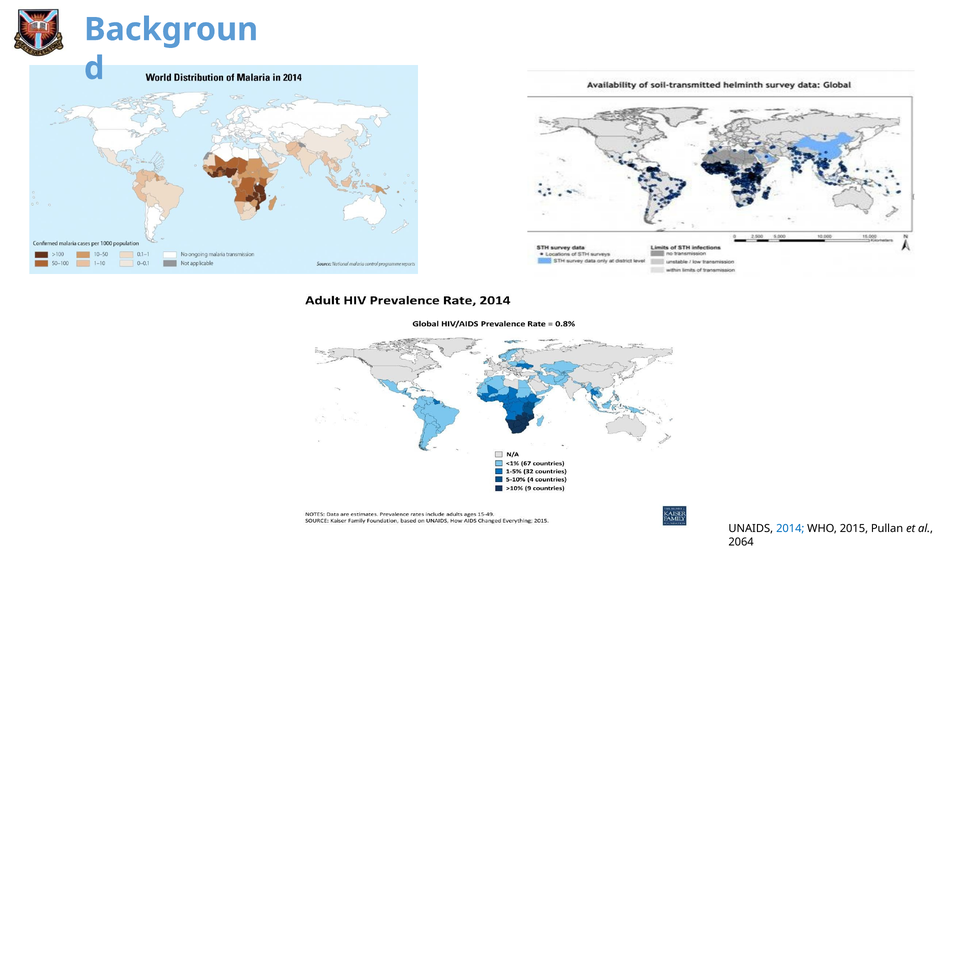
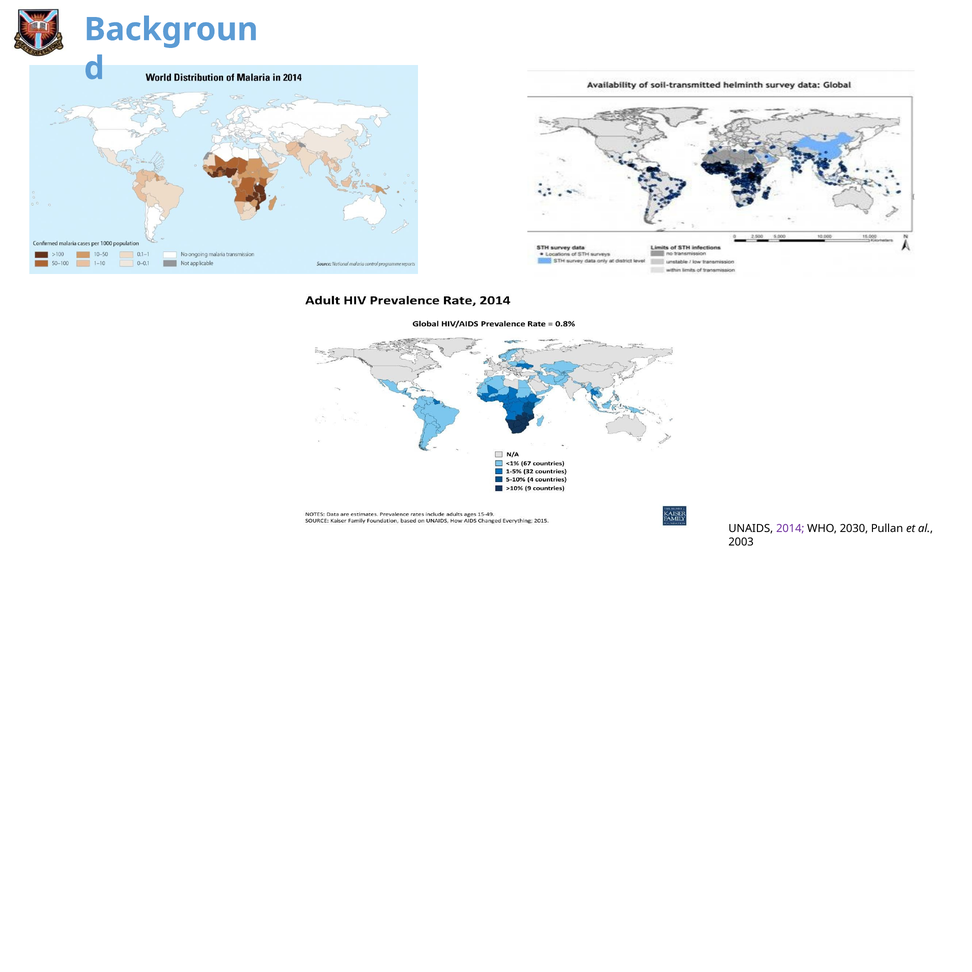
2014 colour: blue -> purple
2015: 2015 -> 2030
2064: 2064 -> 2003
